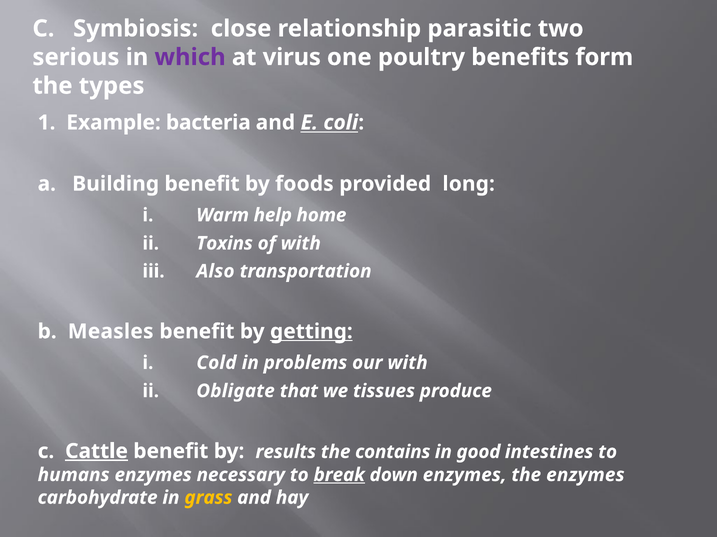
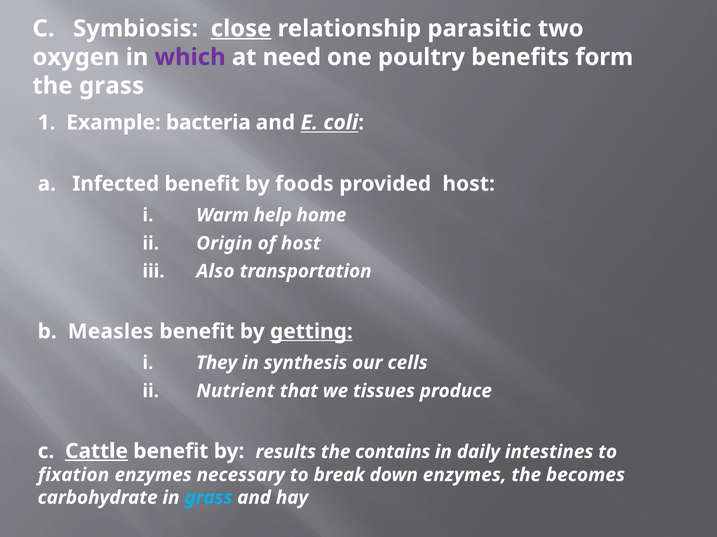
close underline: none -> present
serious: serious -> oxygen
virus: virus -> need
the types: types -> grass
Building: Building -> Infected
provided long: long -> host
Toxins: Toxins -> Origin
of with: with -> host
Cold: Cold -> They
problems: problems -> synthesis
our with: with -> cells
Obligate: Obligate -> Nutrient
good: good -> daily
humans: humans -> fixation
break underline: present -> none
the enzymes: enzymes -> becomes
grass at (208, 498) colour: yellow -> light blue
